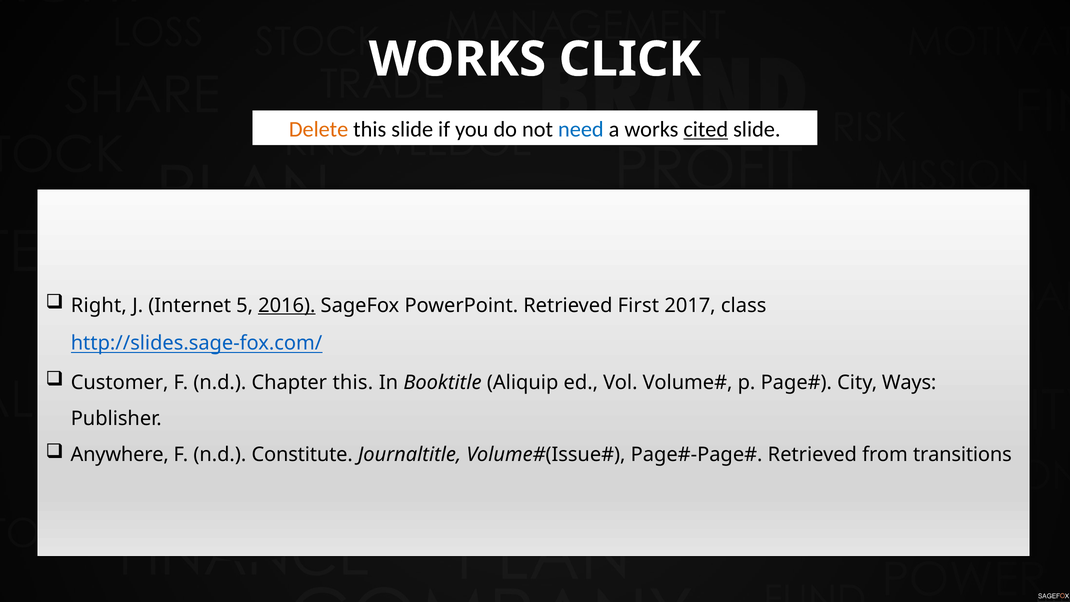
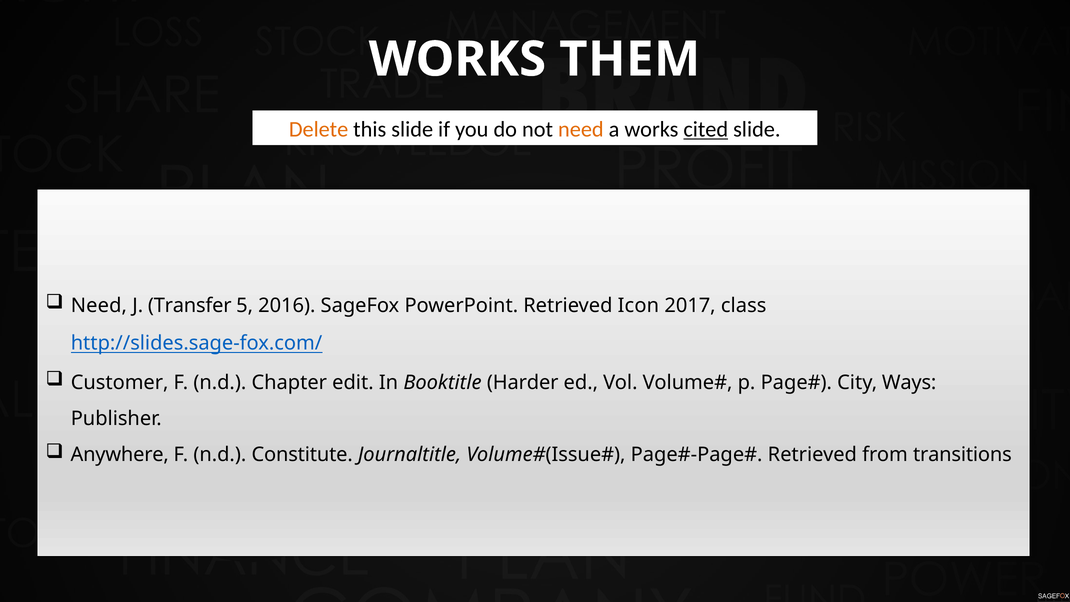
CLICK: CLICK -> THEM
need at (581, 129) colour: blue -> orange
Right at (99, 305): Right -> Need
Internet: Internet -> Transfer
2016 underline: present -> none
First: First -> Icon
Chapter this: this -> edit
Aliquip: Aliquip -> Harder
